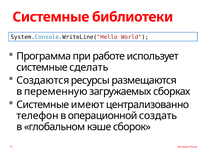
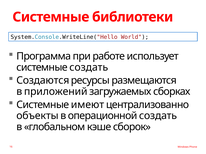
системные сделать: сделать -> создать
переменную: переменную -> приложений
телефон: телефон -> объекты
